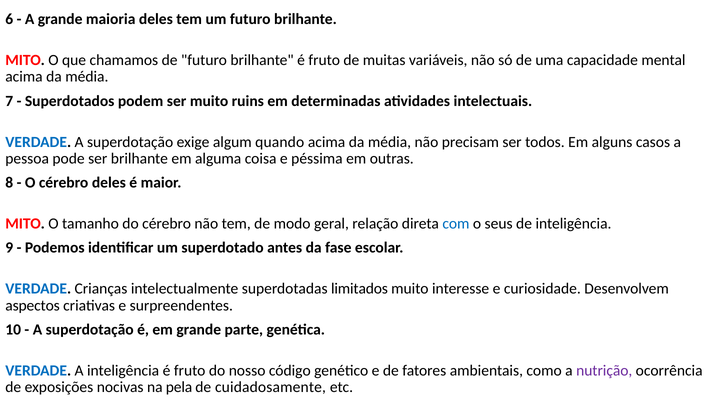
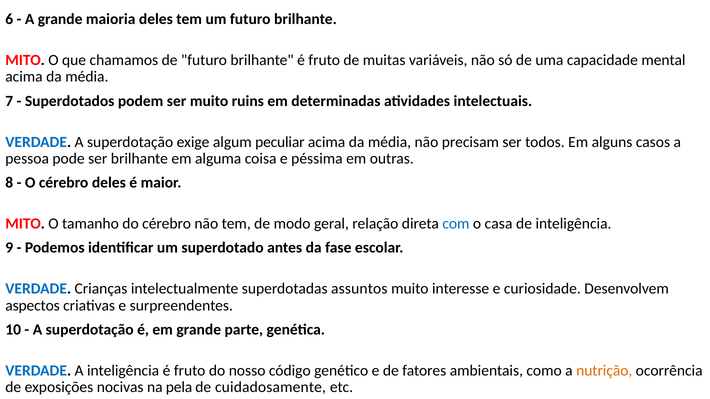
quando: quando -> peculiar
seus: seus -> casa
limitados: limitados -> assuntos
nutrição colour: purple -> orange
